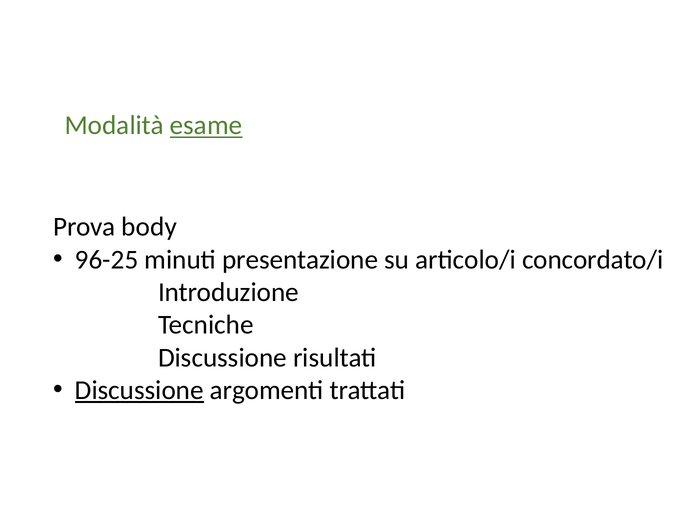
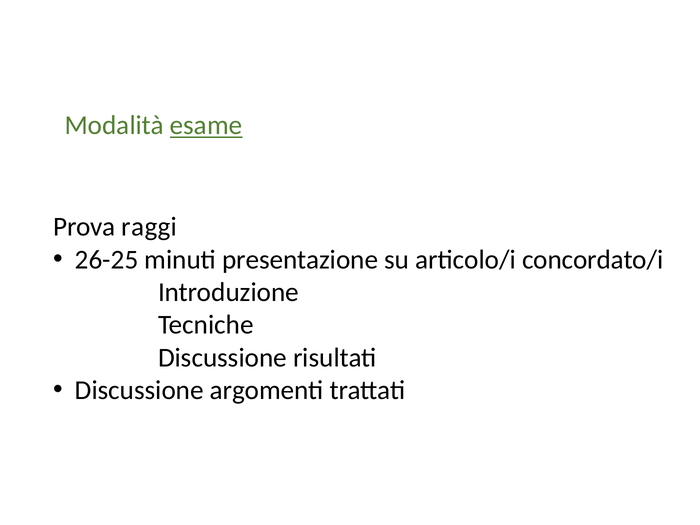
body: body -> raggi
96-25: 96-25 -> 26-25
Discussione at (139, 390) underline: present -> none
